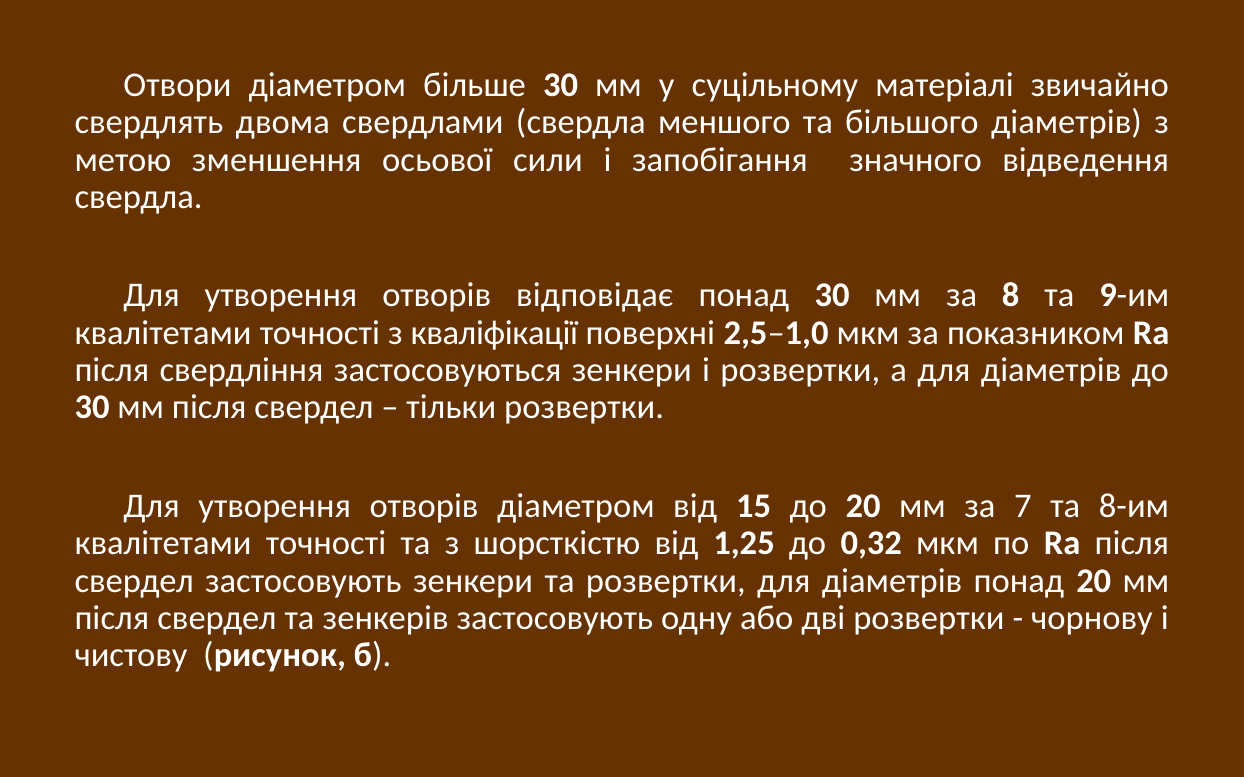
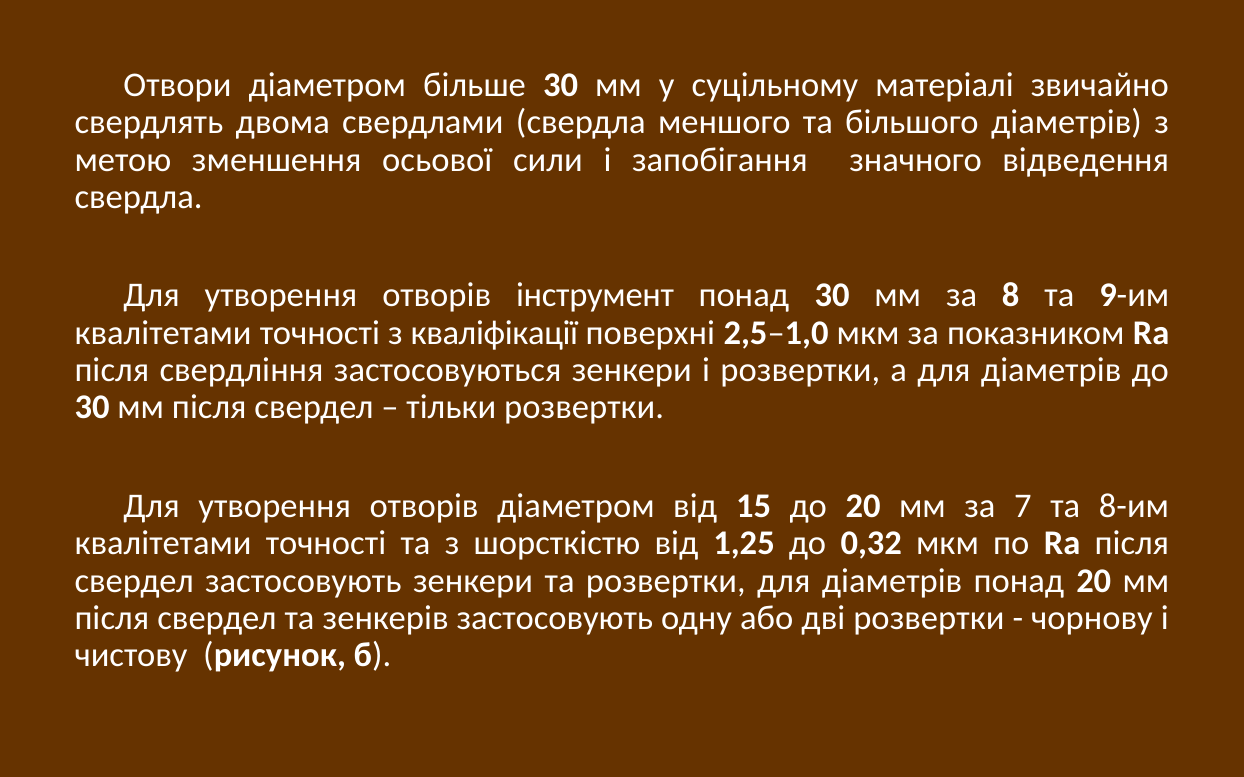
відповідає: відповідає -> інструмент
